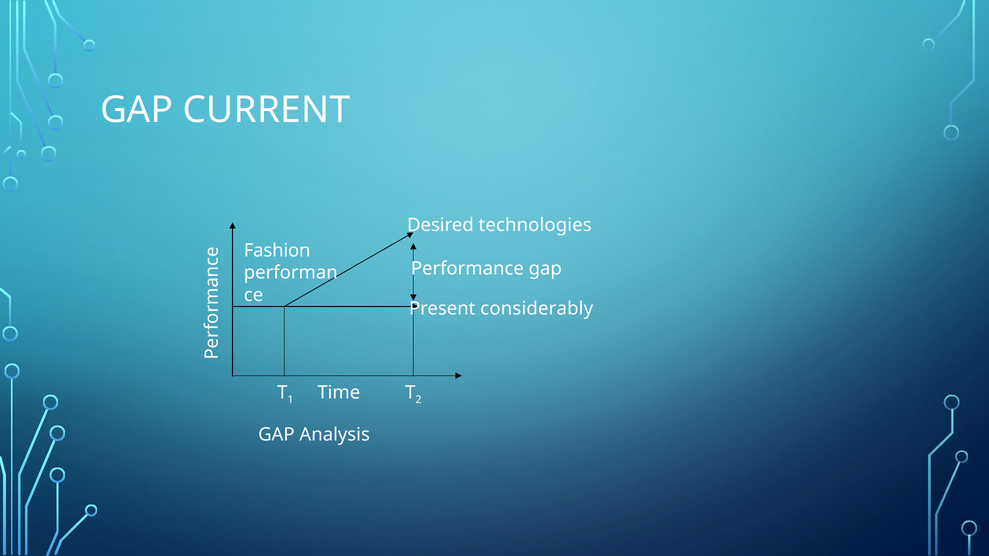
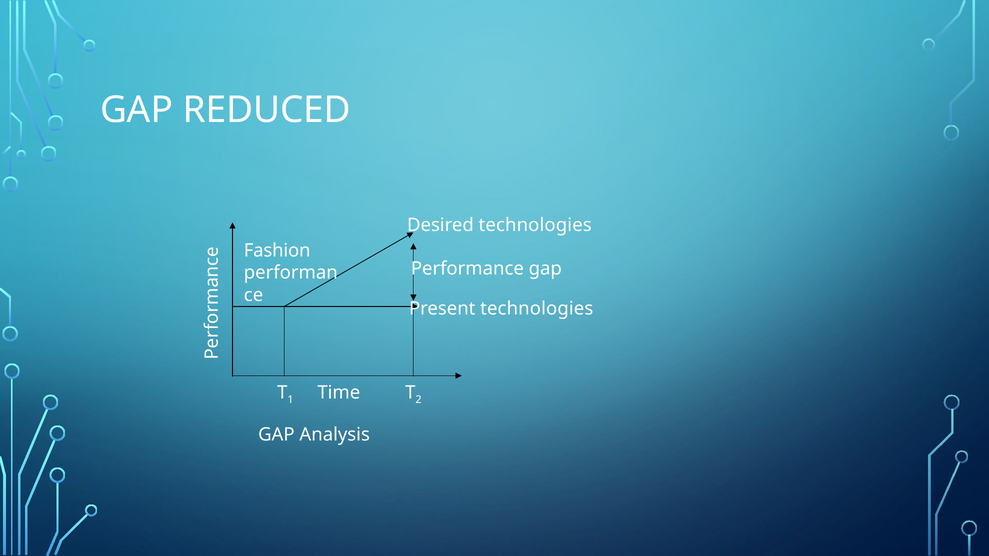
CURRENT: CURRENT -> REDUCED
Present considerably: considerably -> technologies
